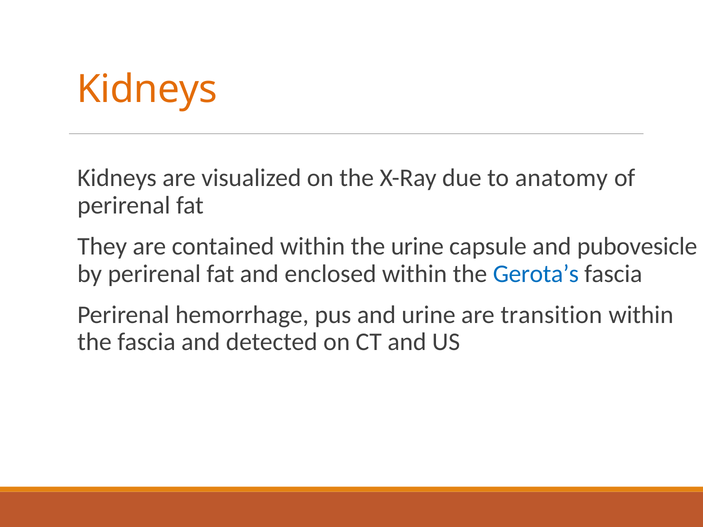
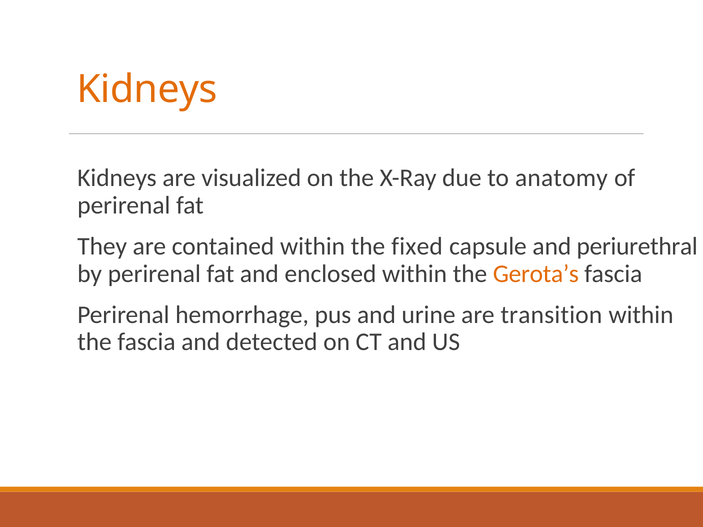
the urine: urine -> fixed
pubovesicle: pubovesicle -> periurethral
Gerota’s colour: blue -> orange
